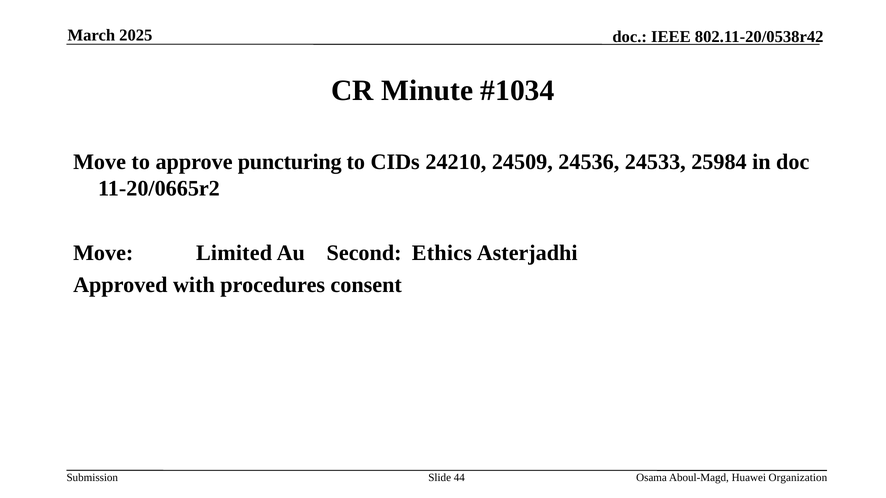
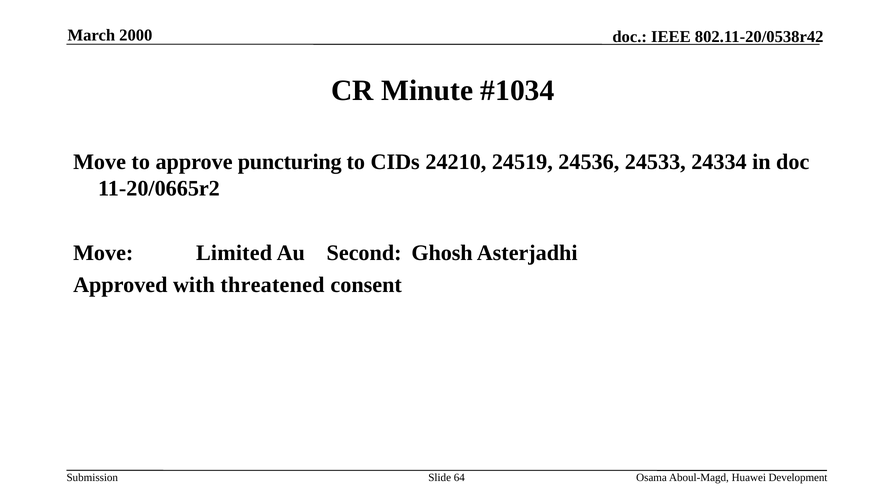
2025: 2025 -> 2000
24509: 24509 -> 24519
25984: 25984 -> 24334
Ethics: Ethics -> Ghosh
procedures: procedures -> threatened
44: 44 -> 64
Organization: Organization -> Development
